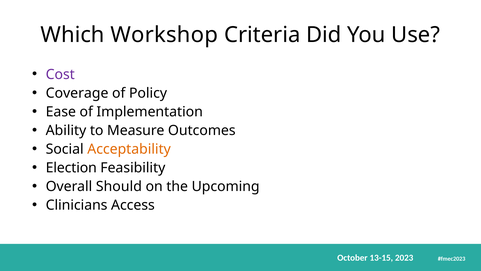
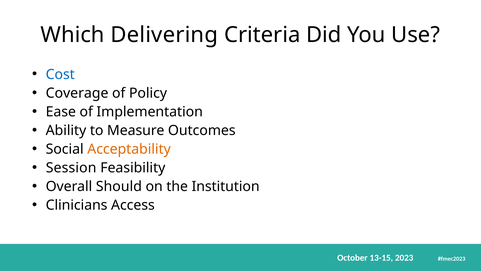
Workshop: Workshop -> Delivering
Cost colour: purple -> blue
Election: Election -> Session
Upcoming: Upcoming -> Institution
